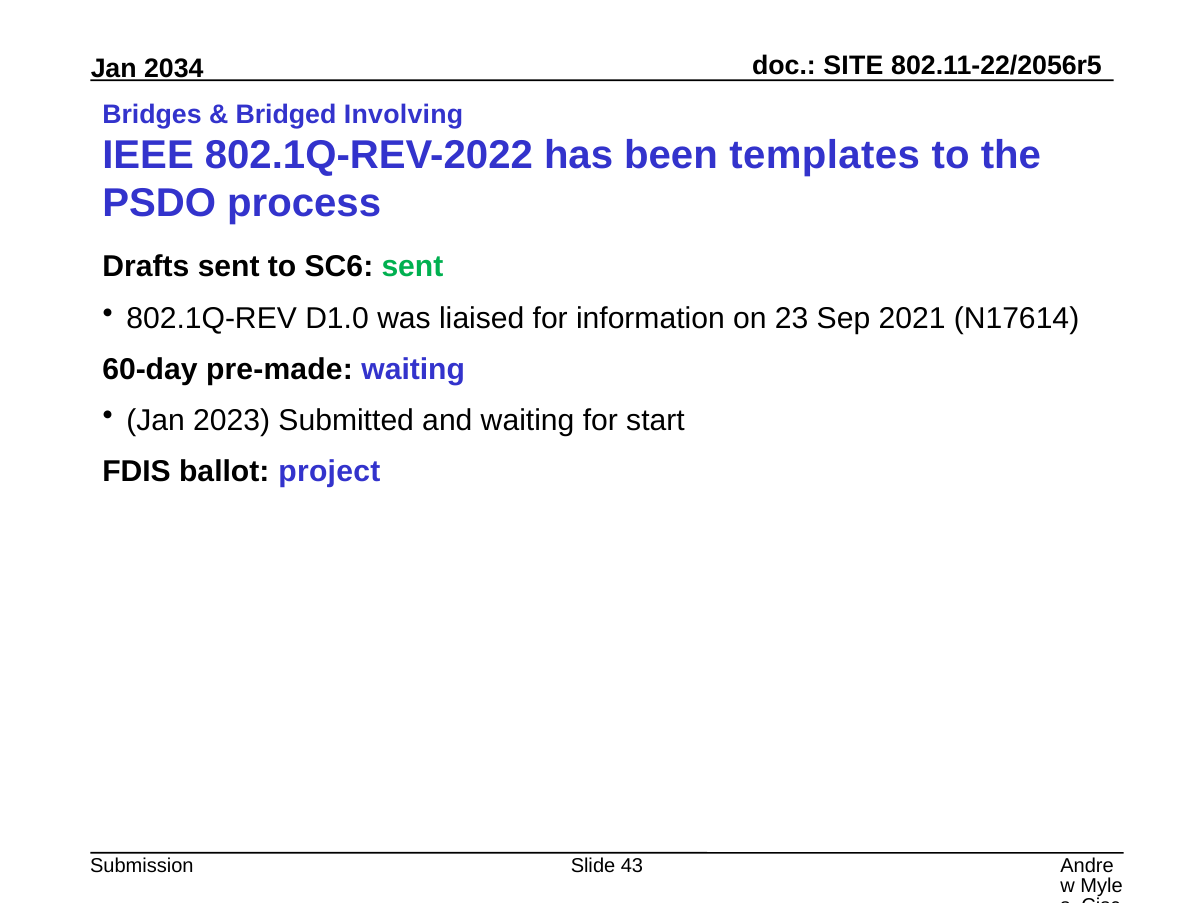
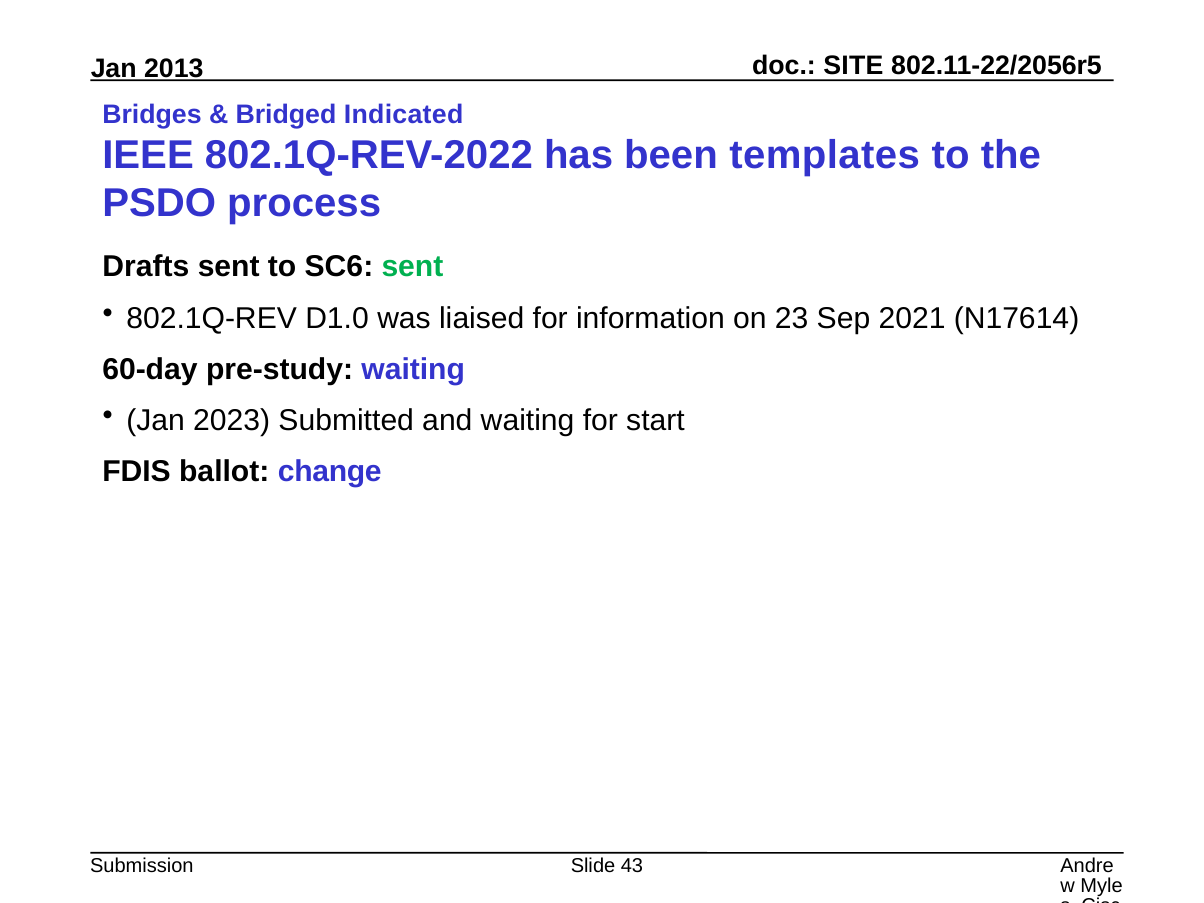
2034: 2034 -> 2013
Involving: Involving -> Indicated
pre-made: pre-made -> pre-study
project: project -> change
